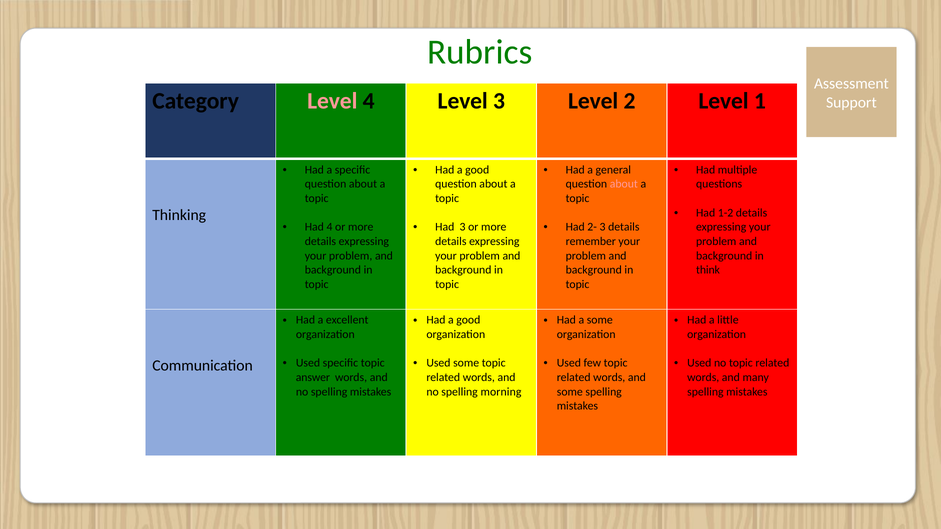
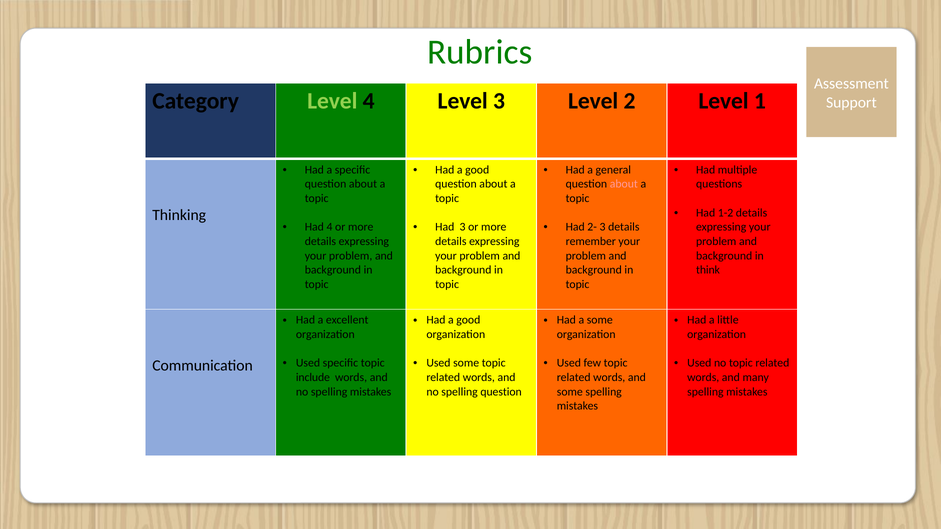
Level at (332, 101) colour: pink -> light green
answer: answer -> include
spelling morning: morning -> question
